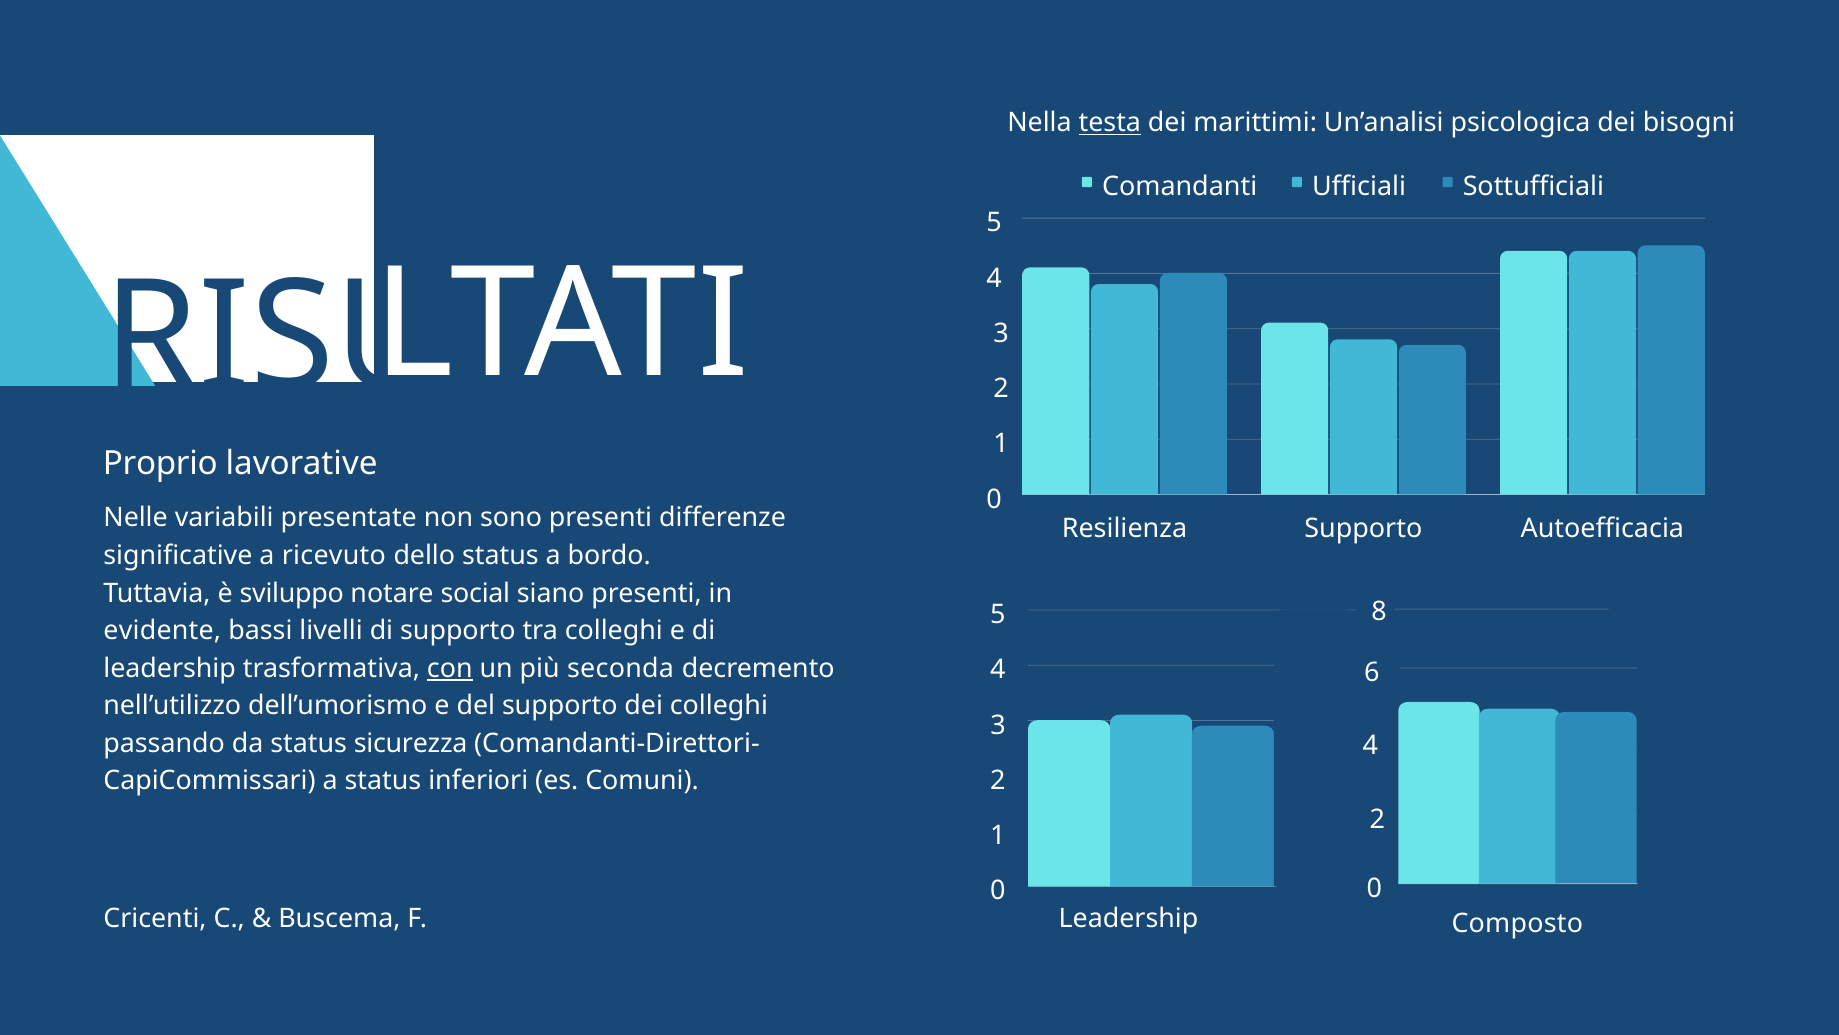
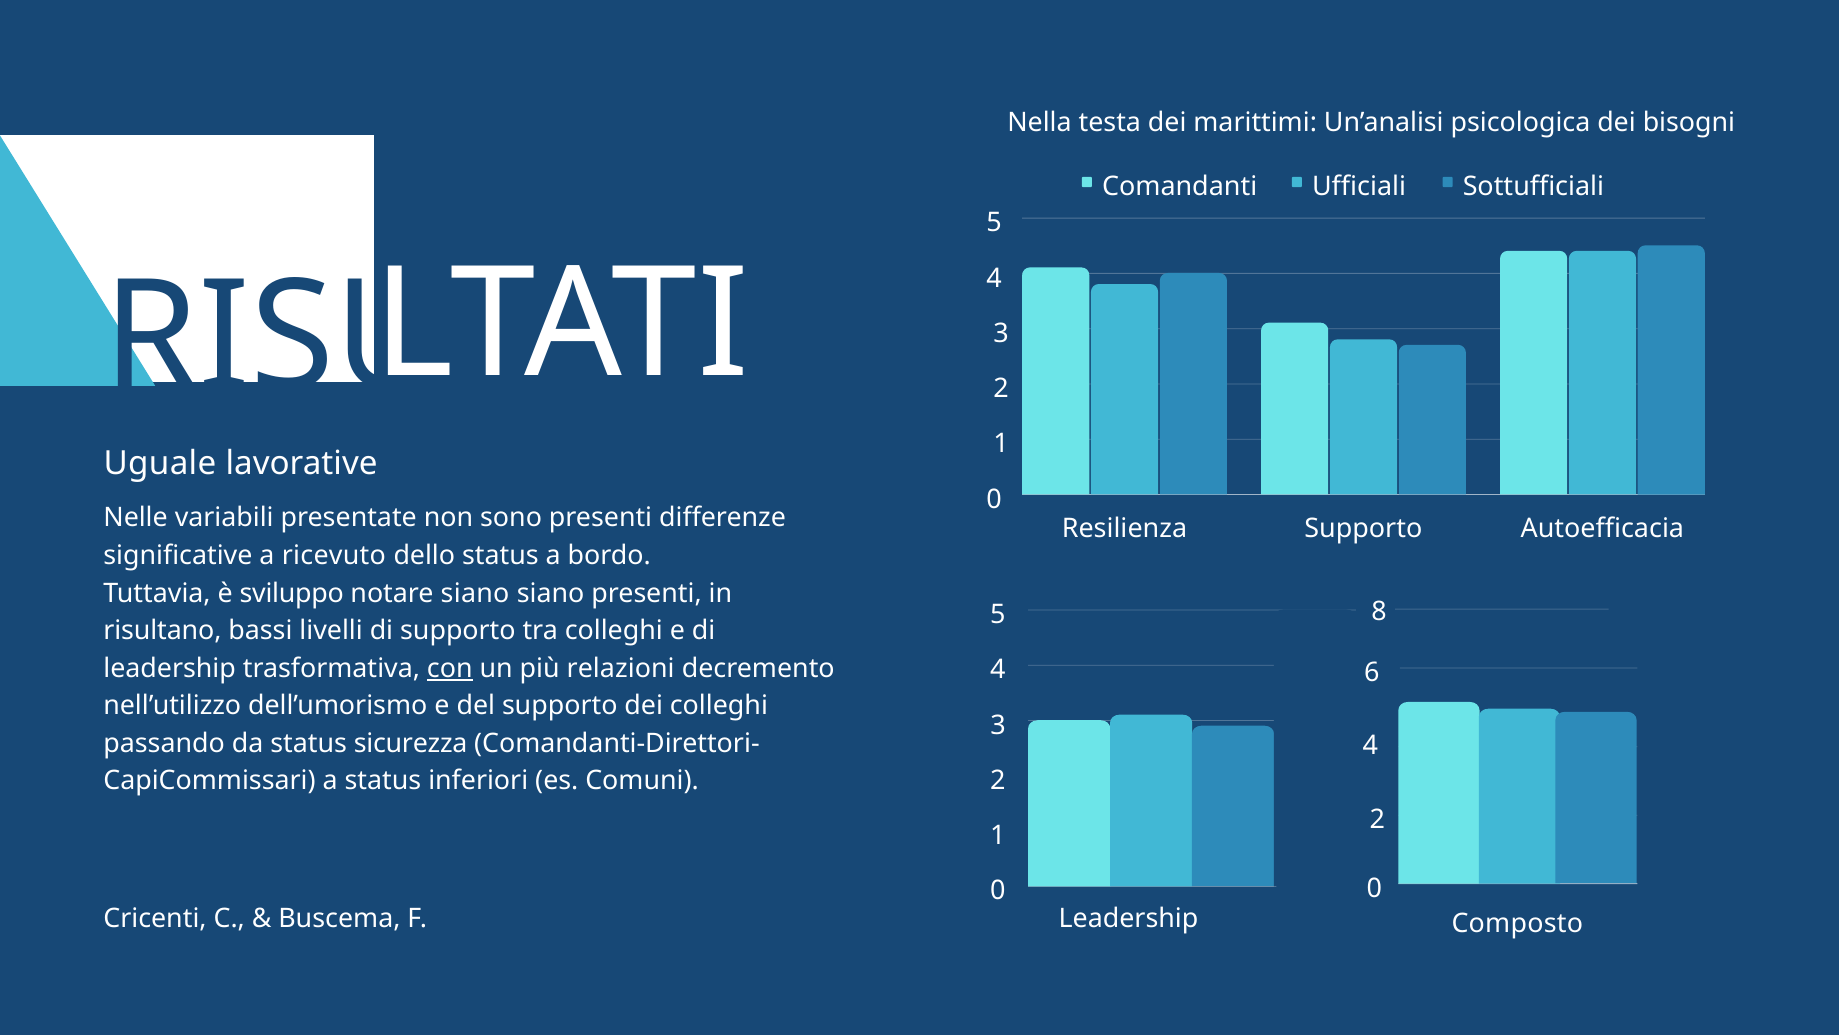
testa underline: present -> none
Proprio: Proprio -> Uguale
notare social: social -> siano
evidente: evidente -> risultano
seconda: seconda -> relazioni
